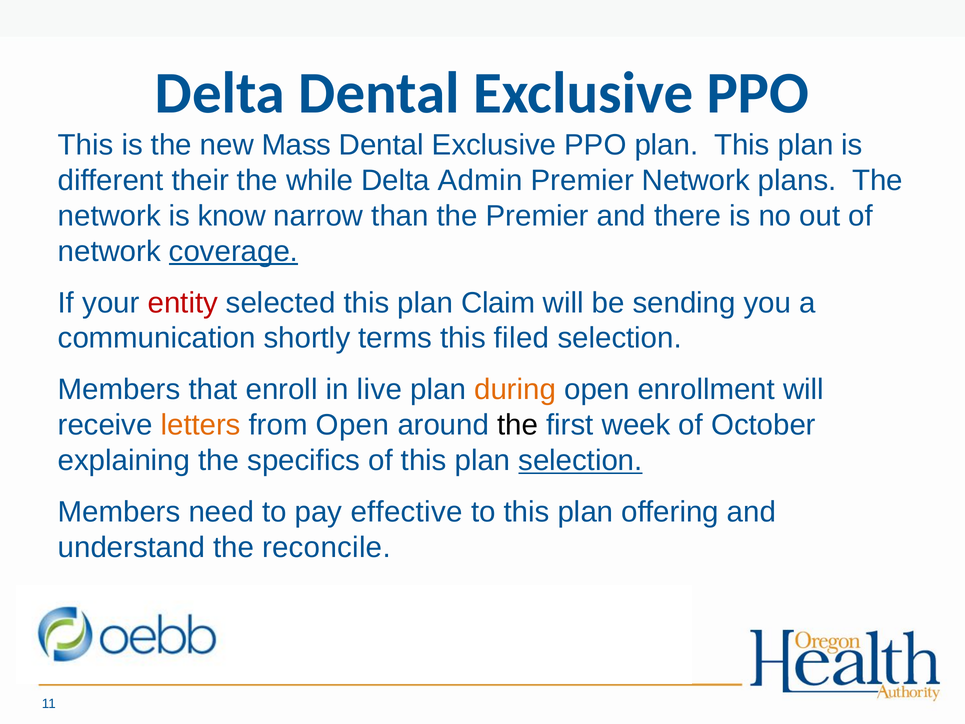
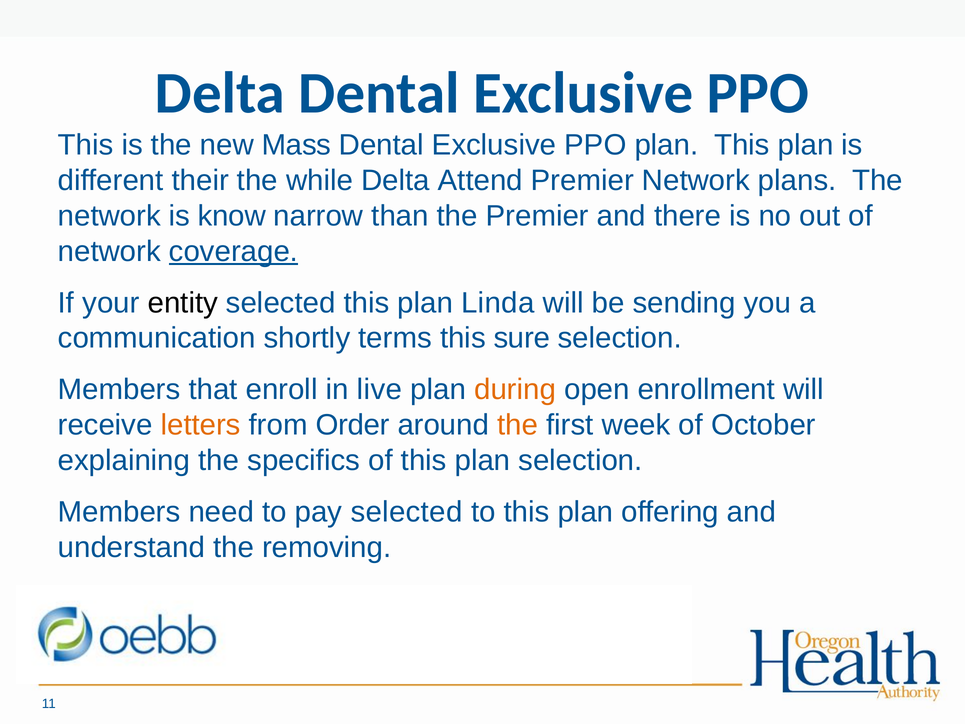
Admin: Admin -> Attend
entity colour: red -> black
Claim: Claim -> Linda
filed: filed -> sure
from Open: Open -> Order
the at (518, 425) colour: black -> orange
selection at (580, 460) underline: present -> none
pay effective: effective -> selected
reconcile: reconcile -> removing
